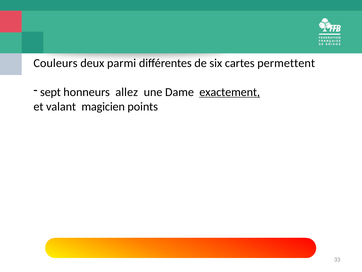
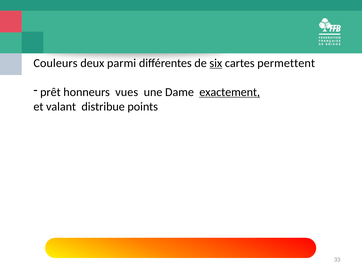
six underline: none -> present
sept: sept -> prêt
allez: allez -> vues
magicien: magicien -> distribue
